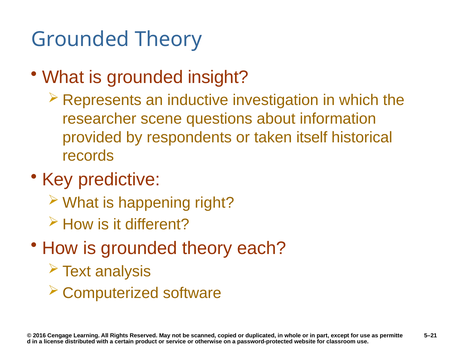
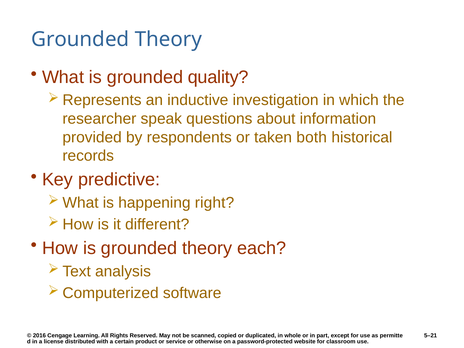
insight: insight -> quality
scene: scene -> speak
itself: itself -> both
